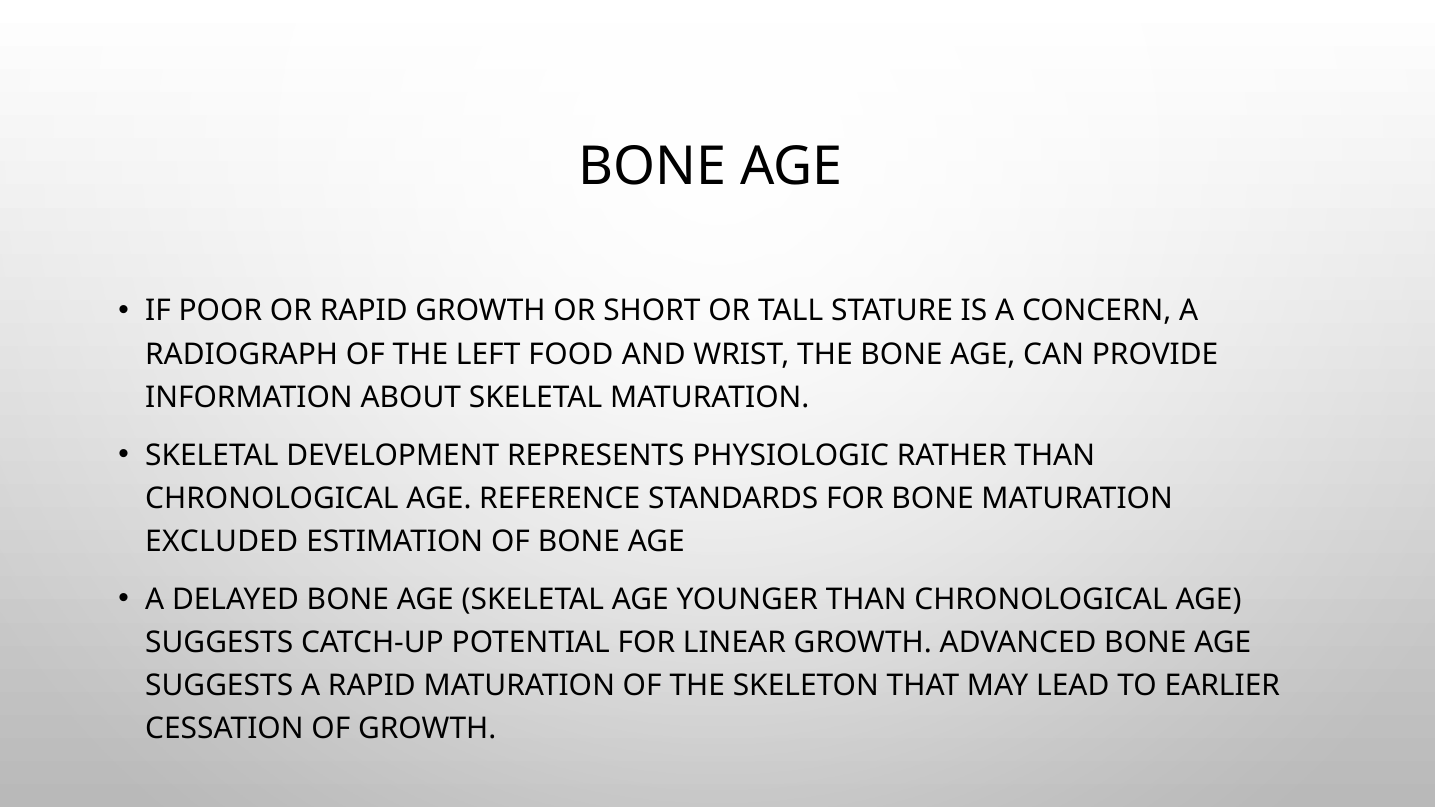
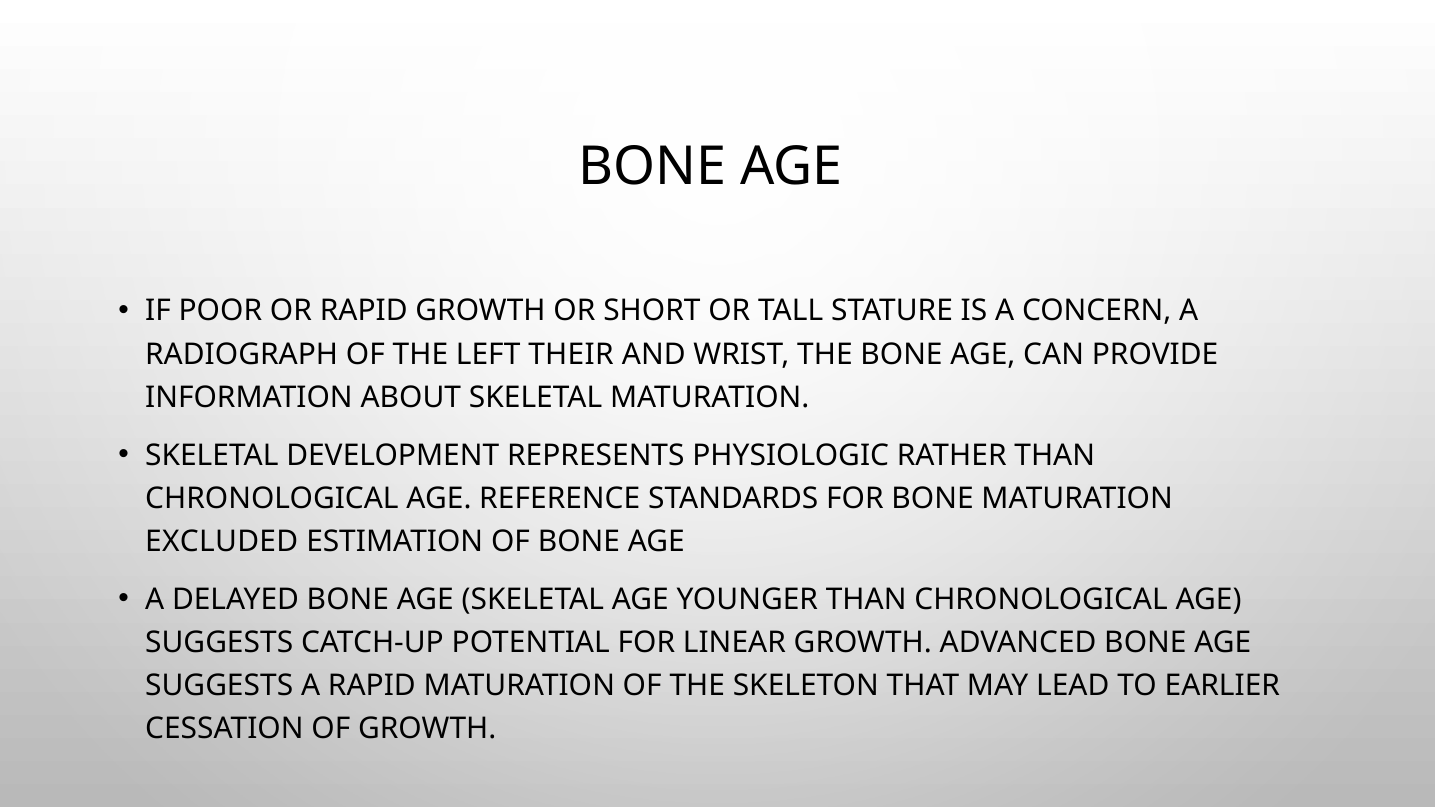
FOOD: FOOD -> THEIR
